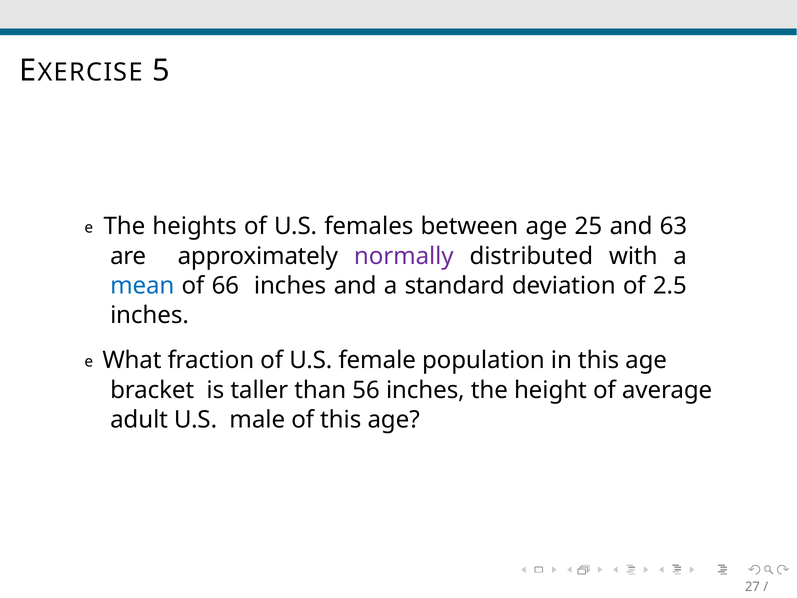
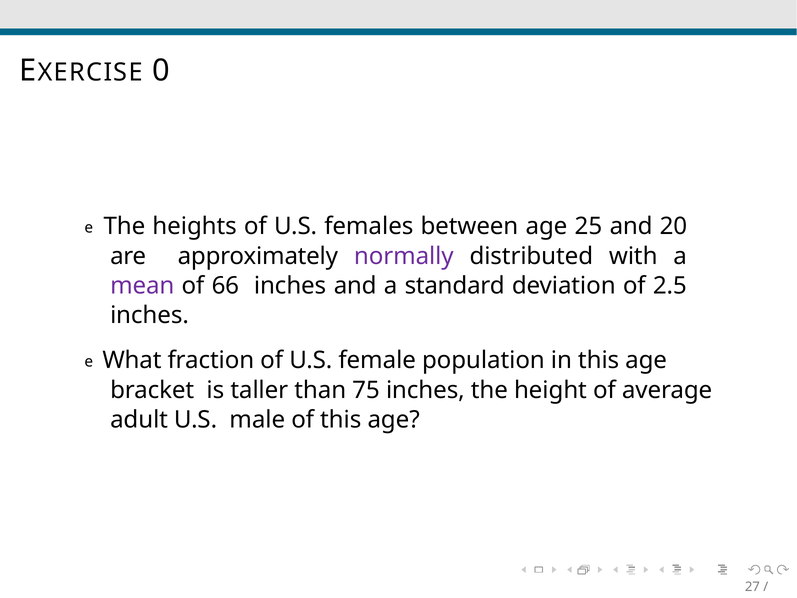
5: 5 -> 0
63: 63 -> 20
mean colour: blue -> purple
56: 56 -> 75
